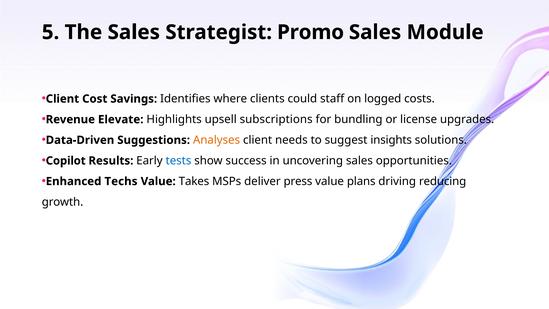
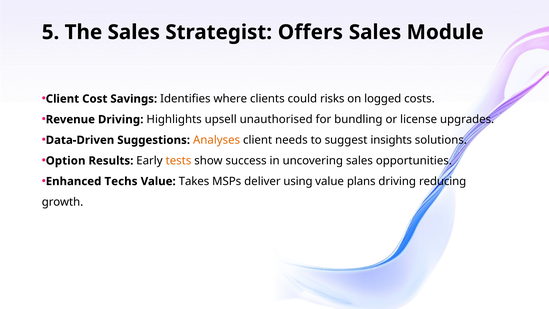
Promo: Promo -> Offers
staff: staff -> risks
Revenue Elevate: Elevate -> Driving
subscriptions: subscriptions -> unauthorised
Copilot: Copilot -> Option
tests colour: blue -> orange
press: press -> using
